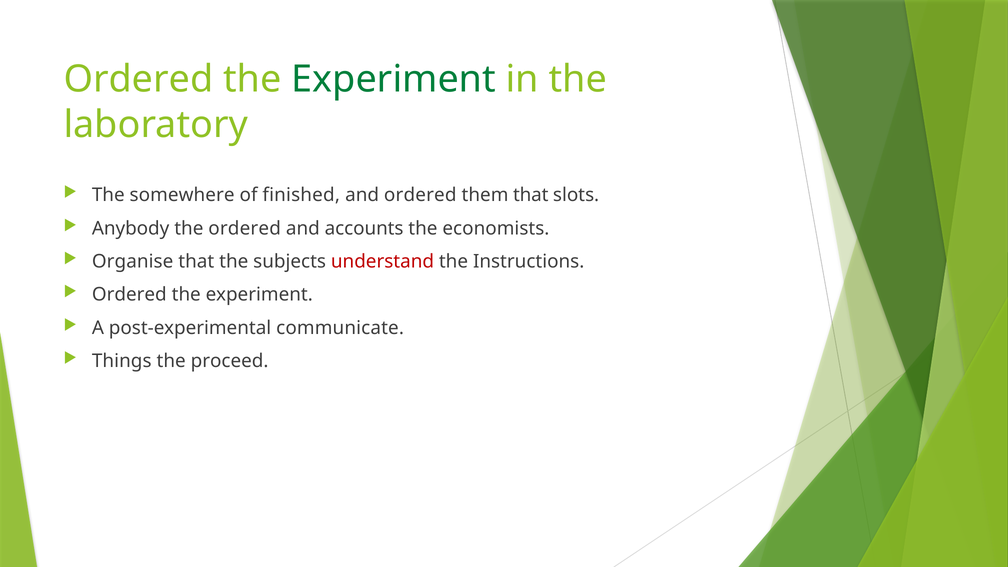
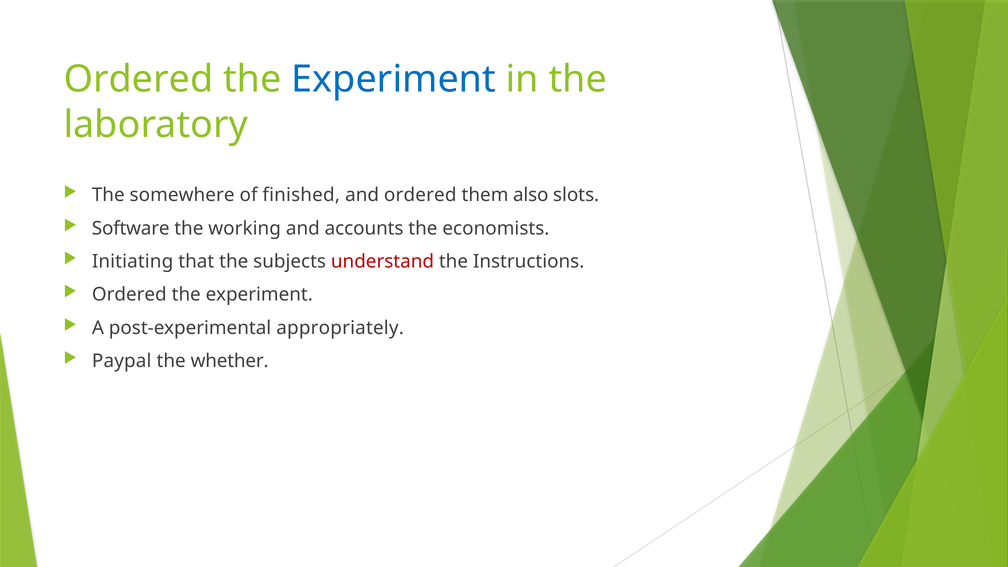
Experiment at (394, 79) colour: green -> blue
them that: that -> also
Anybody: Anybody -> Software
the ordered: ordered -> working
Organise: Organise -> Initiating
communicate: communicate -> appropriately
Things: Things -> Paypal
proceed: proceed -> whether
